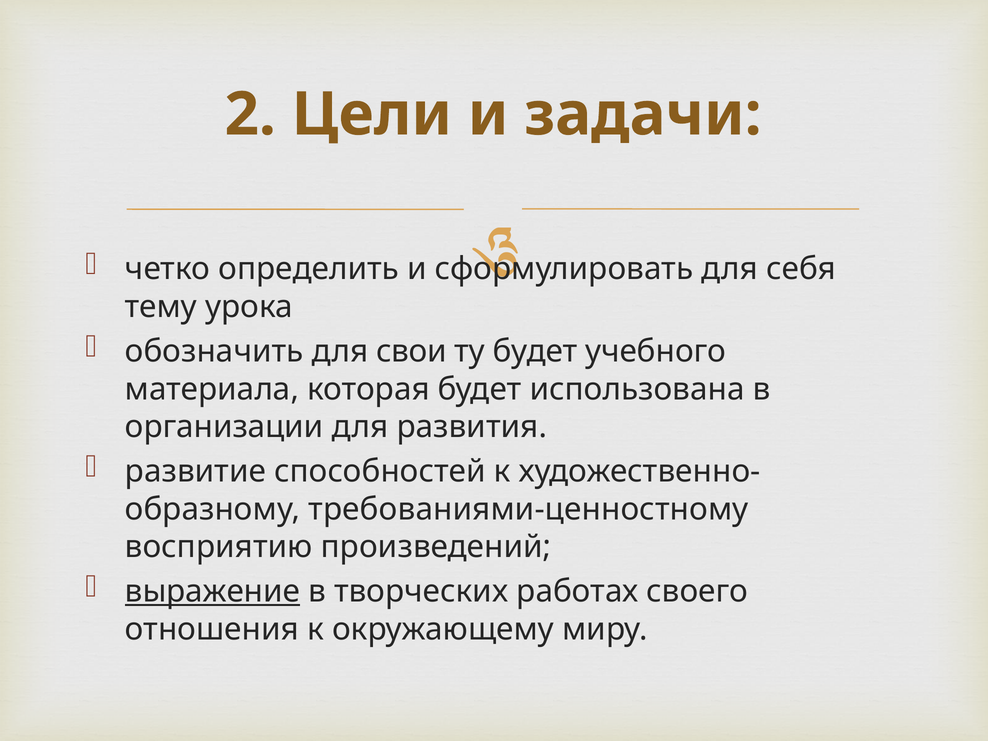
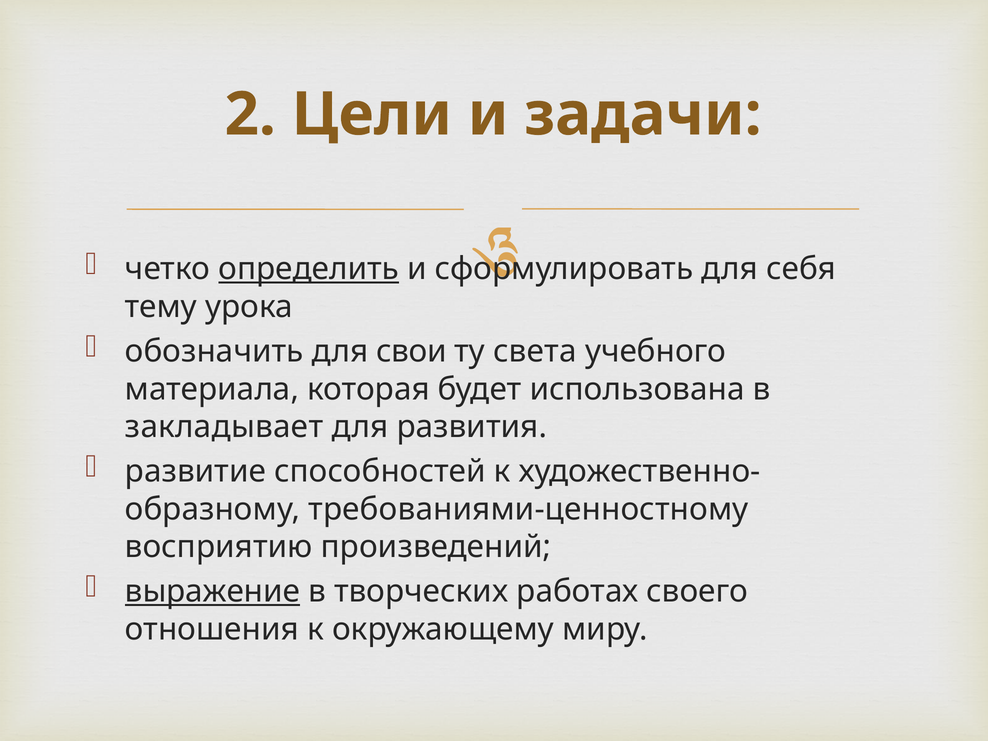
определить underline: none -> present
ту будет: будет -> света
организации: организации -> закладывает
